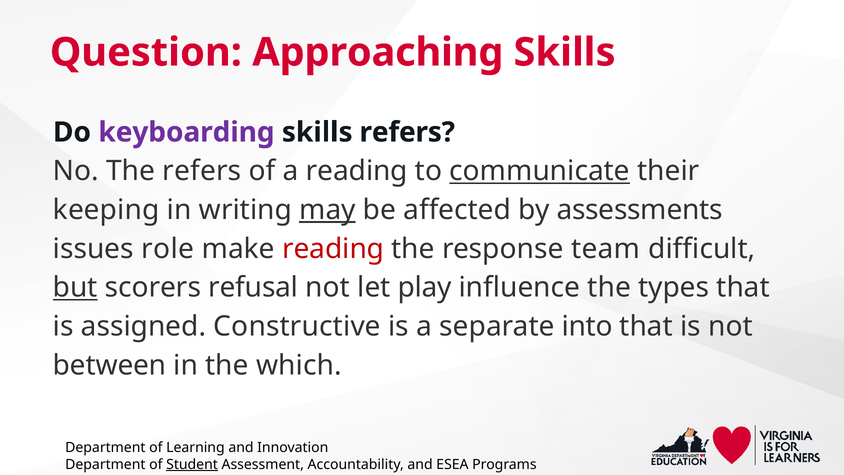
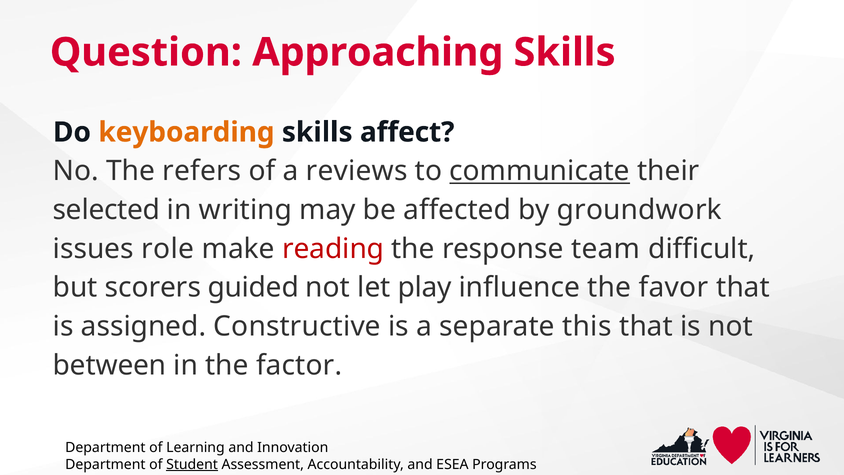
keyboarding colour: purple -> orange
skills refers: refers -> affect
a reading: reading -> reviews
keeping: keeping -> selected
may underline: present -> none
assessments: assessments -> groundwork
but underline: present -> none
refusal: refusal -> guided
types: types -> favor
into: into -> this
which: which -> factor
